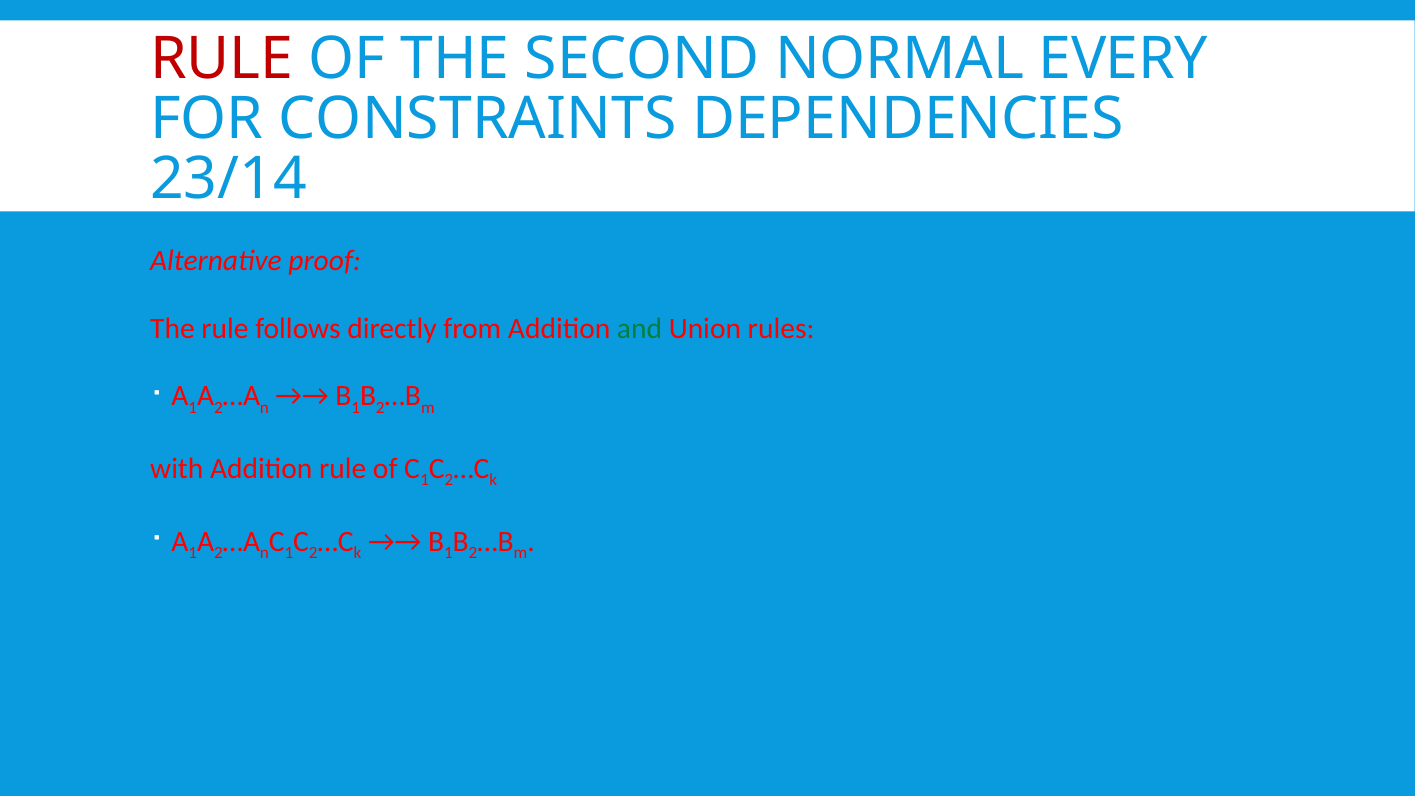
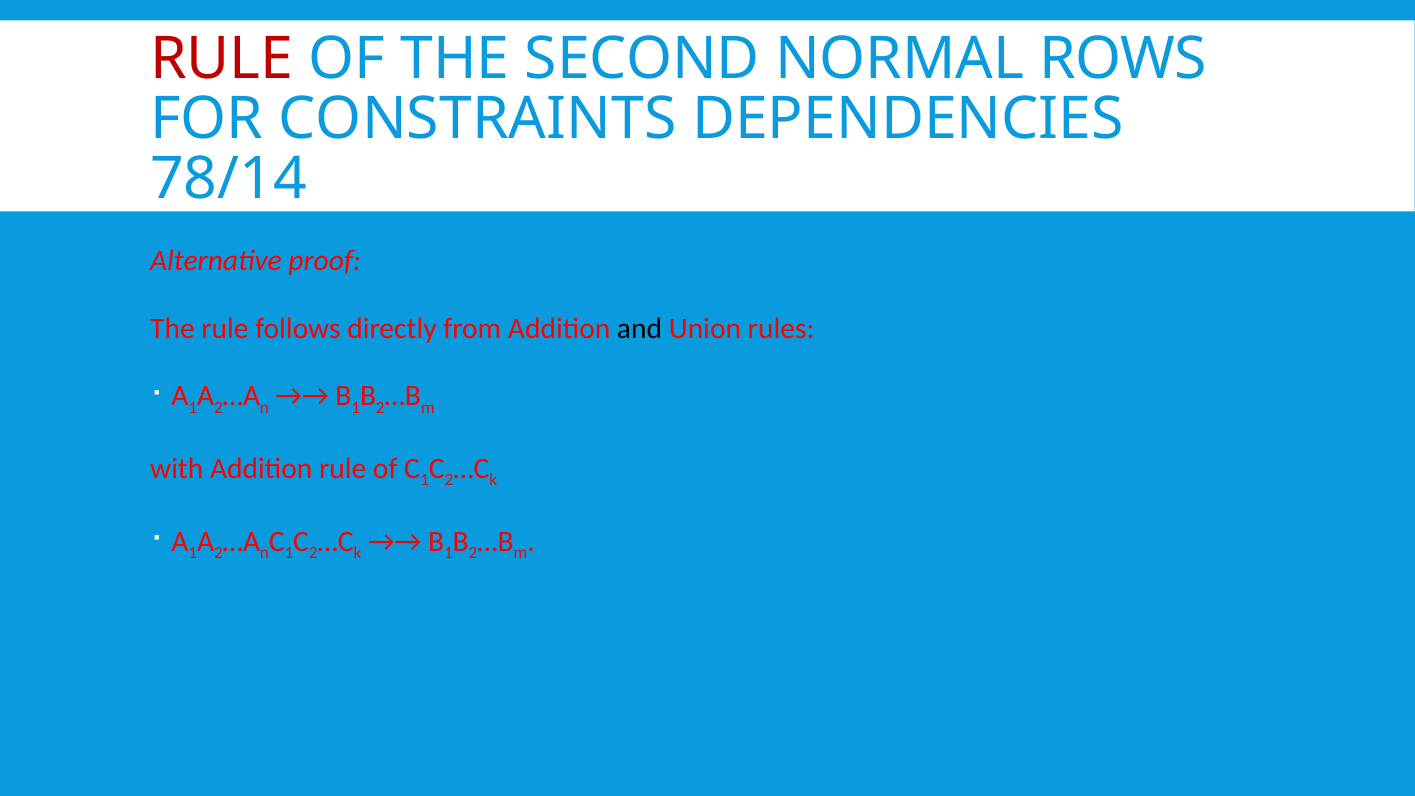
EVERY: EVERY -> ROWS
23/14: 23/14 -> 78/14
and colour: green -> black
